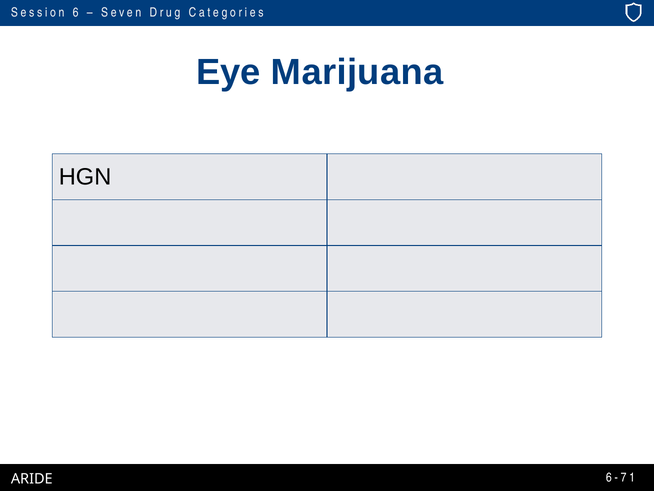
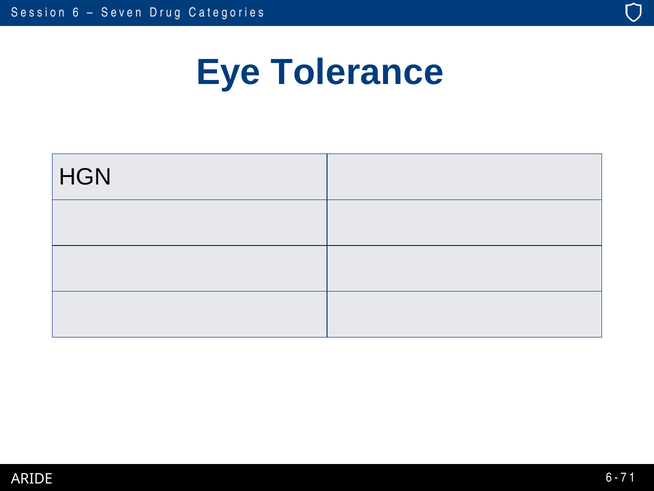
Marijuana: Marijuana -> Tolerance
